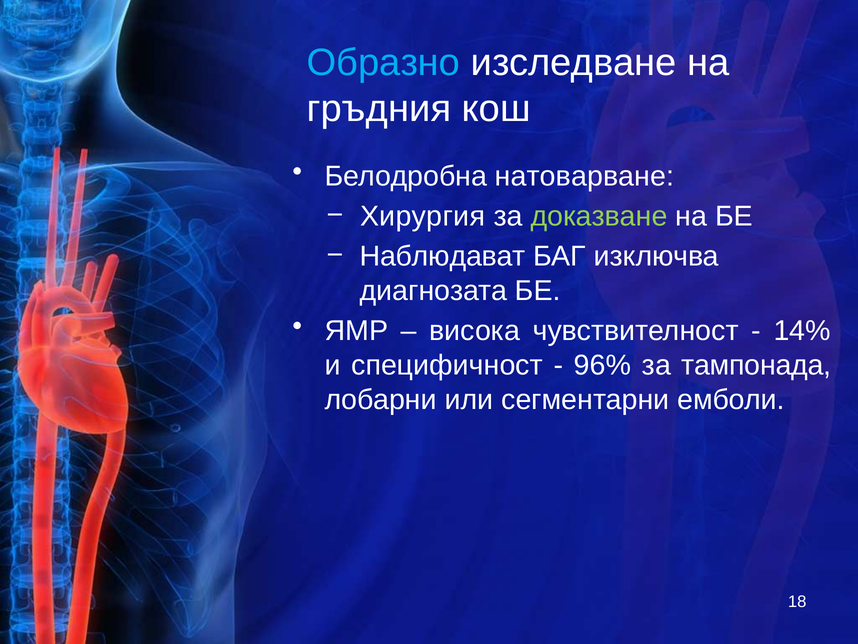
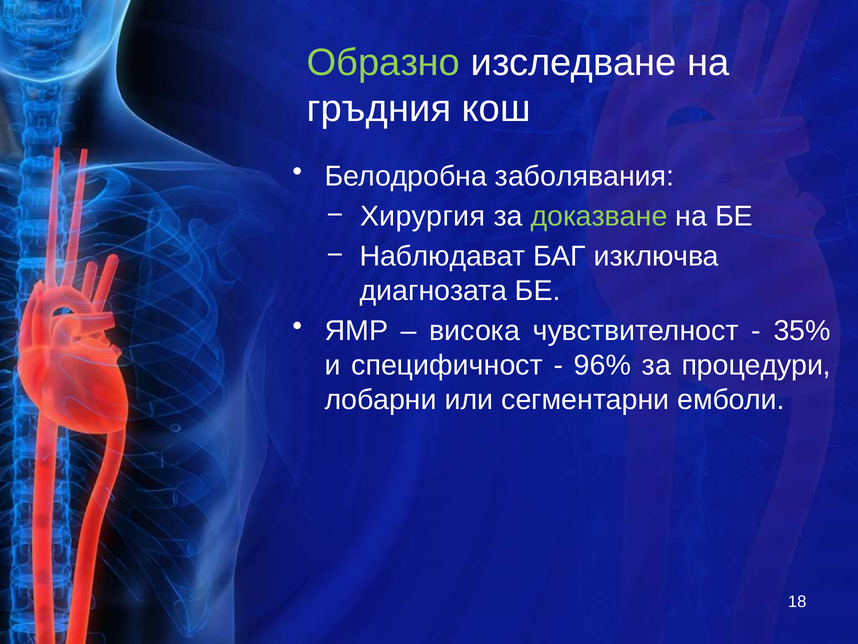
Образно colour: light blue -> light green
натоварване: натоварване -> заболявания
14%: 14% -> 35%
тампонада: тампонада -> процедури
